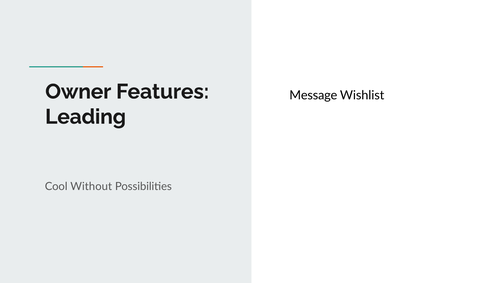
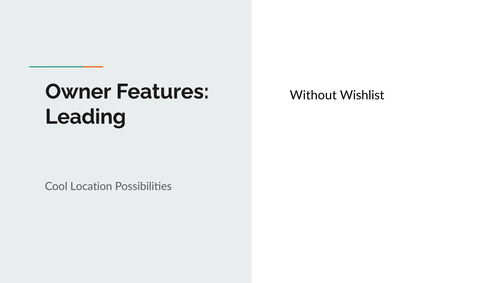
Message: Message -> Without
Without: Without -> Location
